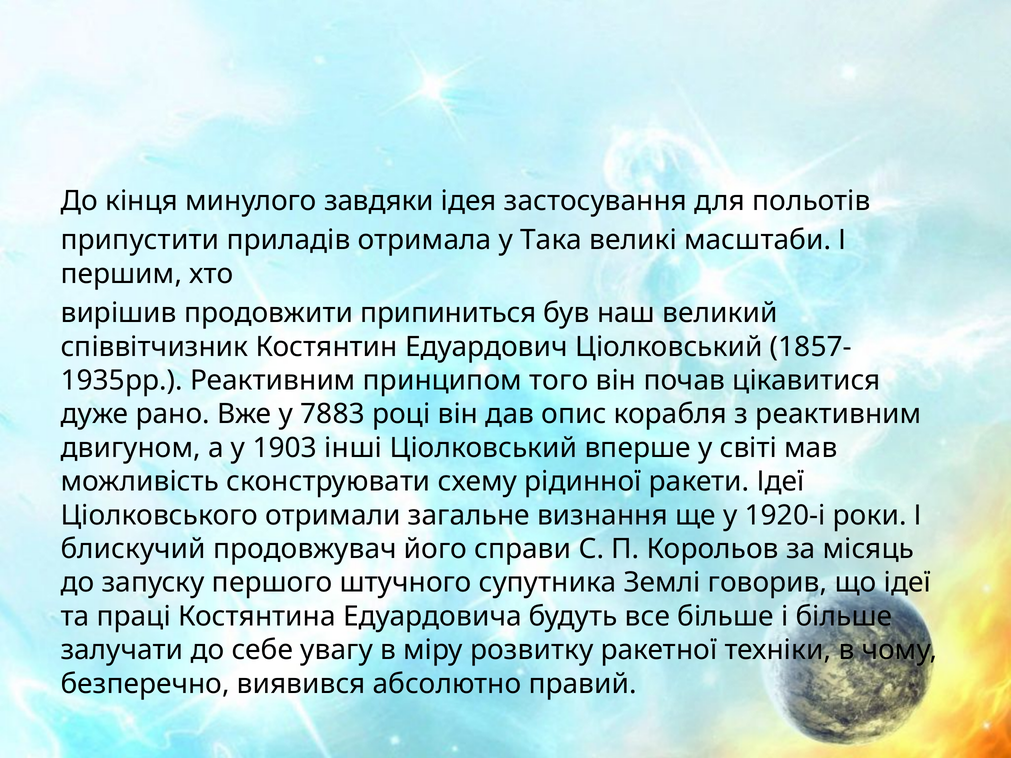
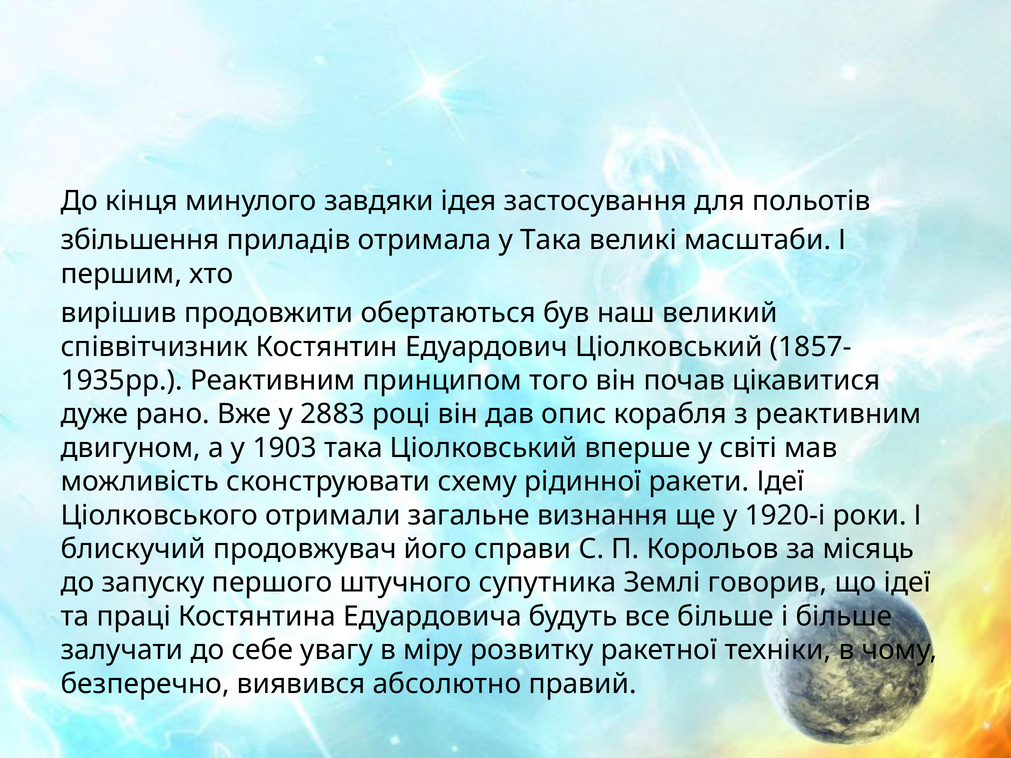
припустити: припустити -> збільшення
припиниться: припиниться -> обертаються
7883: 7883 -> 2883
1903 інші: інші -> така
